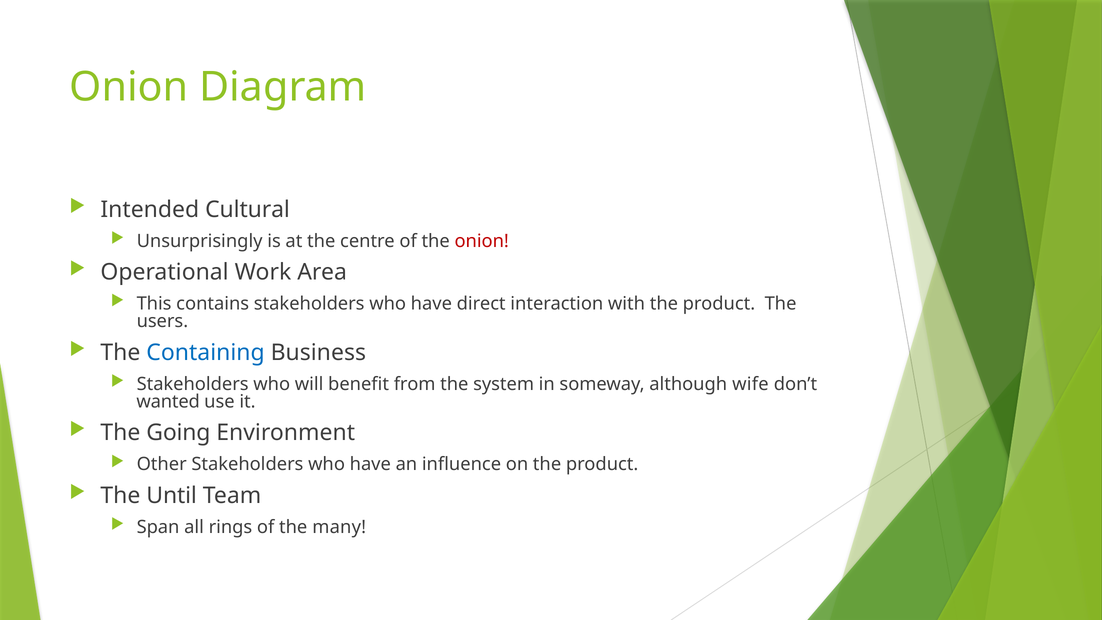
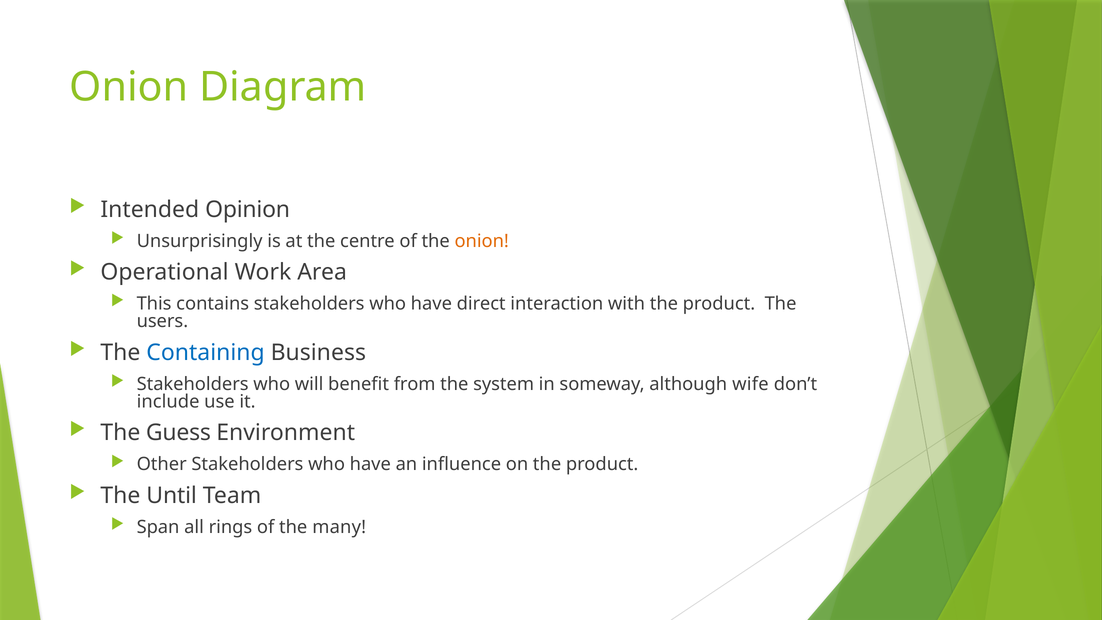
Cultural: Cultural -> Opinion
onion at (482, 241) colour: red -> orange
wanted: wanted -> include
Going: Going -> Guess
